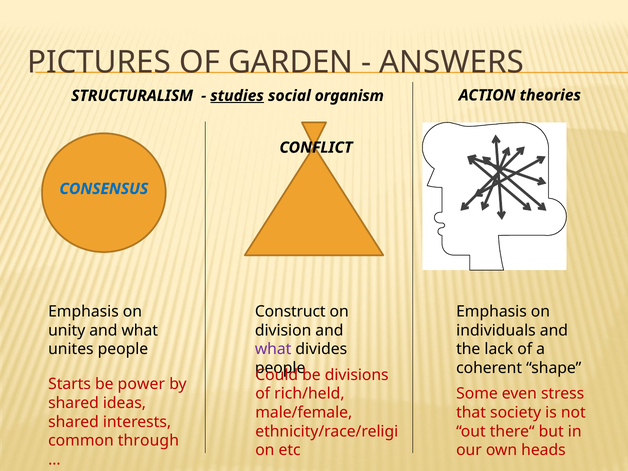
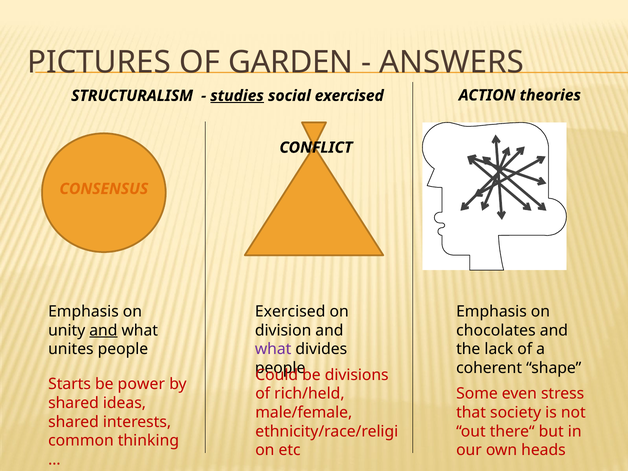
social organism: organism -> exercised
CONSENSUS colour: blue -> orange
Construct at (290, 311): Construct -> Exercised
and at (103, 330) underline: none -> present
individuals: individuals -> chocolates
through: through -> thinking
